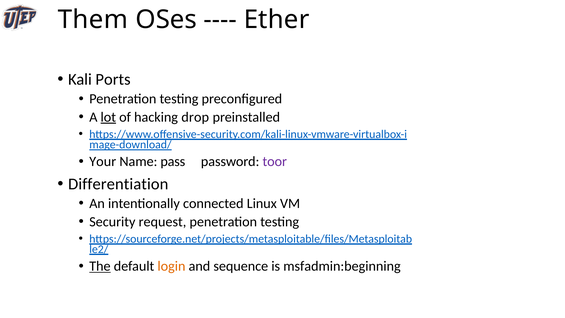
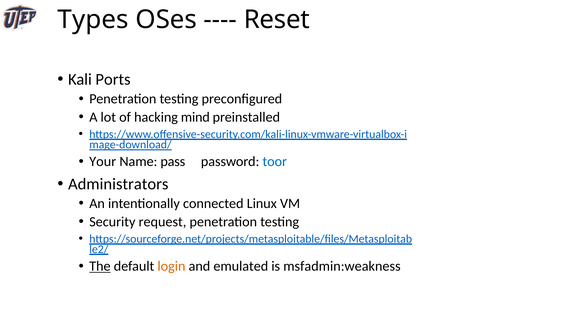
Them: Them -> Types
Ether: Ether -> Reset
lot underline: present -> none
drop: drop -> mind
toor colour: purple -> blue
Differentiation: Differentiation -> Administrators
sequence: sequence -> emulated
msfadmin:beginning: msfadmin:beginning -> msfadmin:weakness
